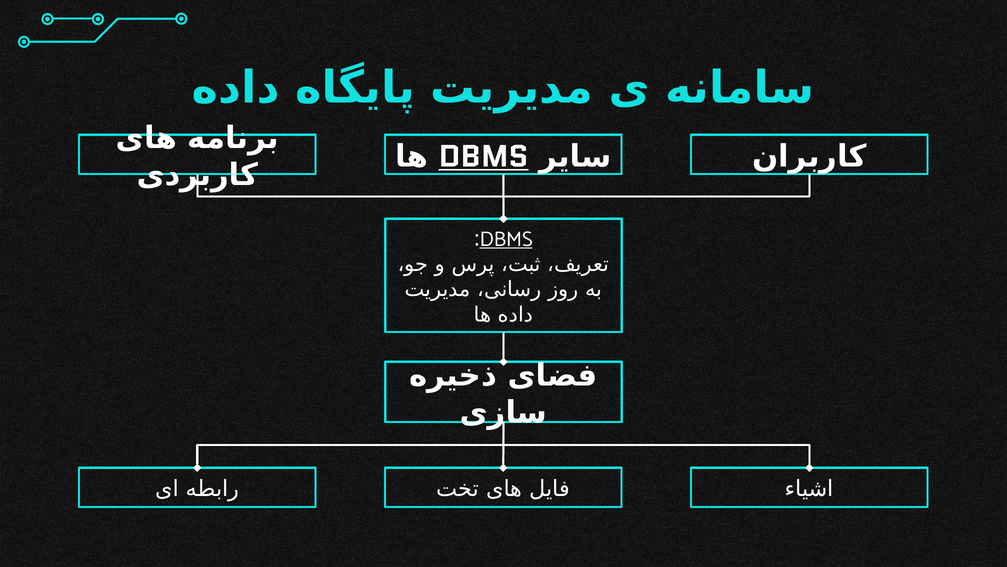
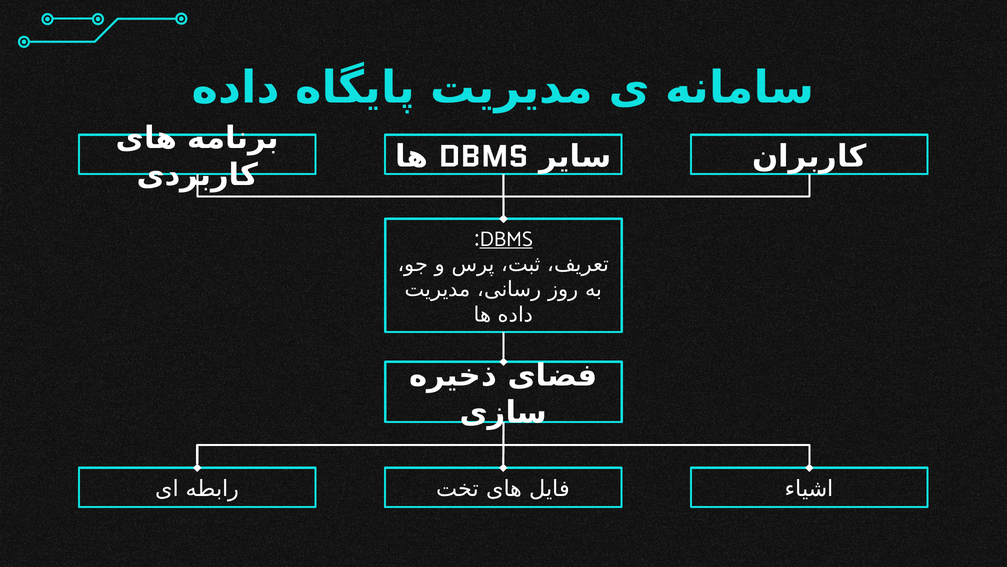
DBMS at (484, 156) underline: present -> none
